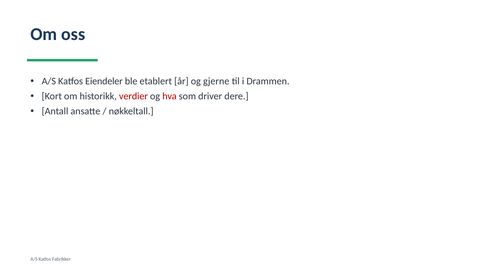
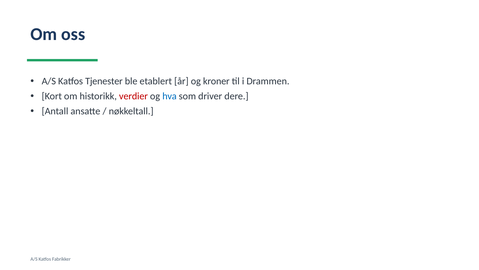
Eiendeler: Eiendeler -> Tjenester
gjerne: gjerne -> kroner
hva colour: red -> blue
